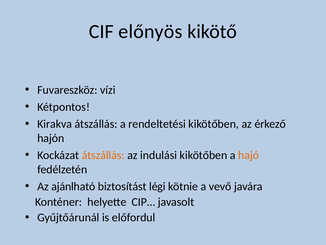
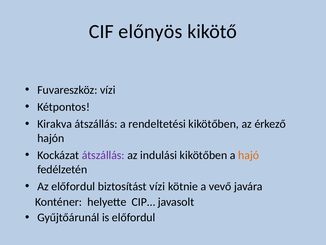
átszállás at (103, 155) colour: orange -> purple
Az ajánlható: ajánlható -> előfordul
biztosítást légi: légi -> vízi
